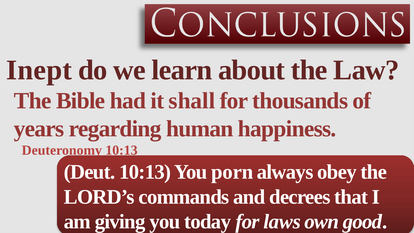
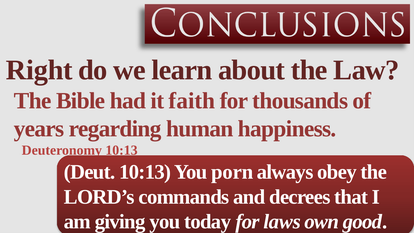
Inept: Inept -> Right
shall: shall -> faith
